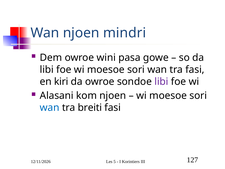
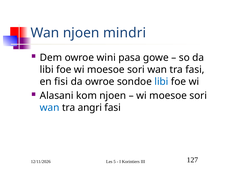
kiri: kiri -> fisi
libi at (161, 81) colour: purple -> blue
breiti: breiti -> angri
